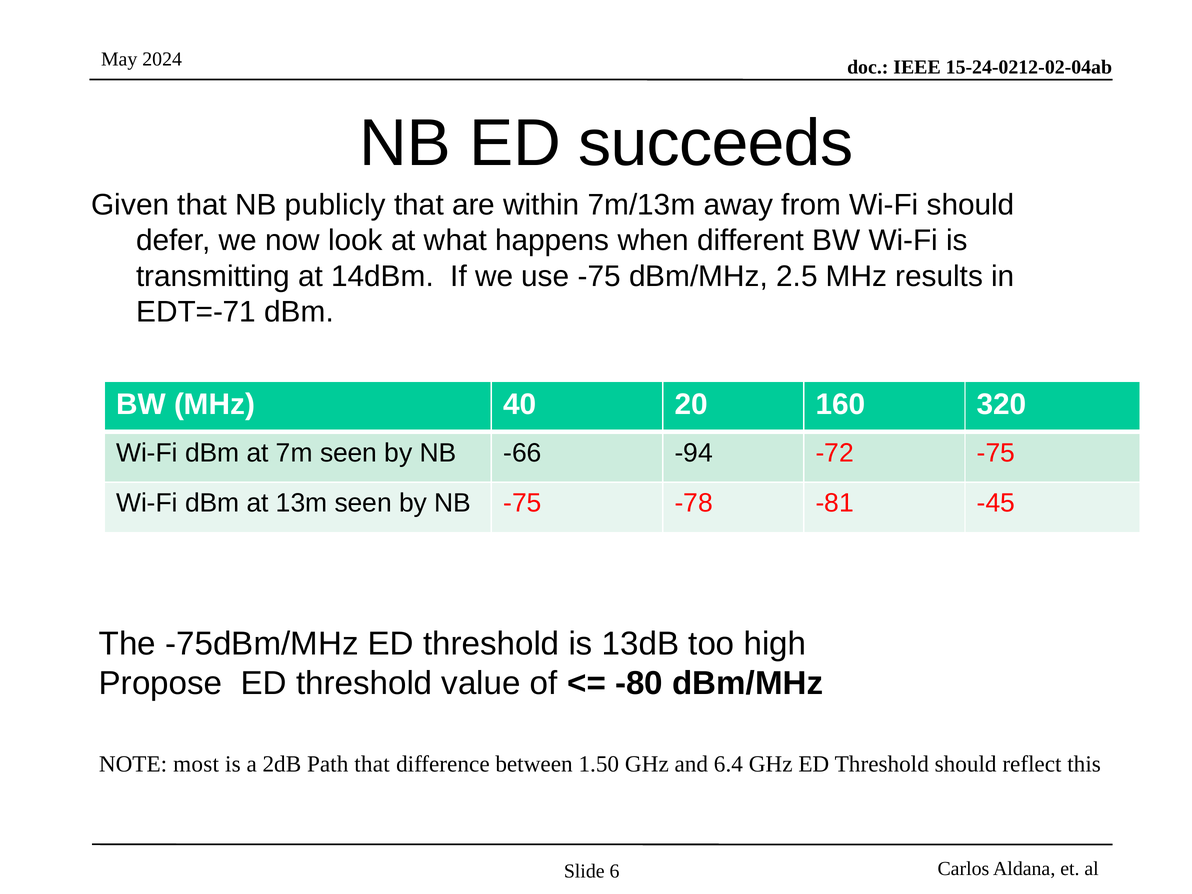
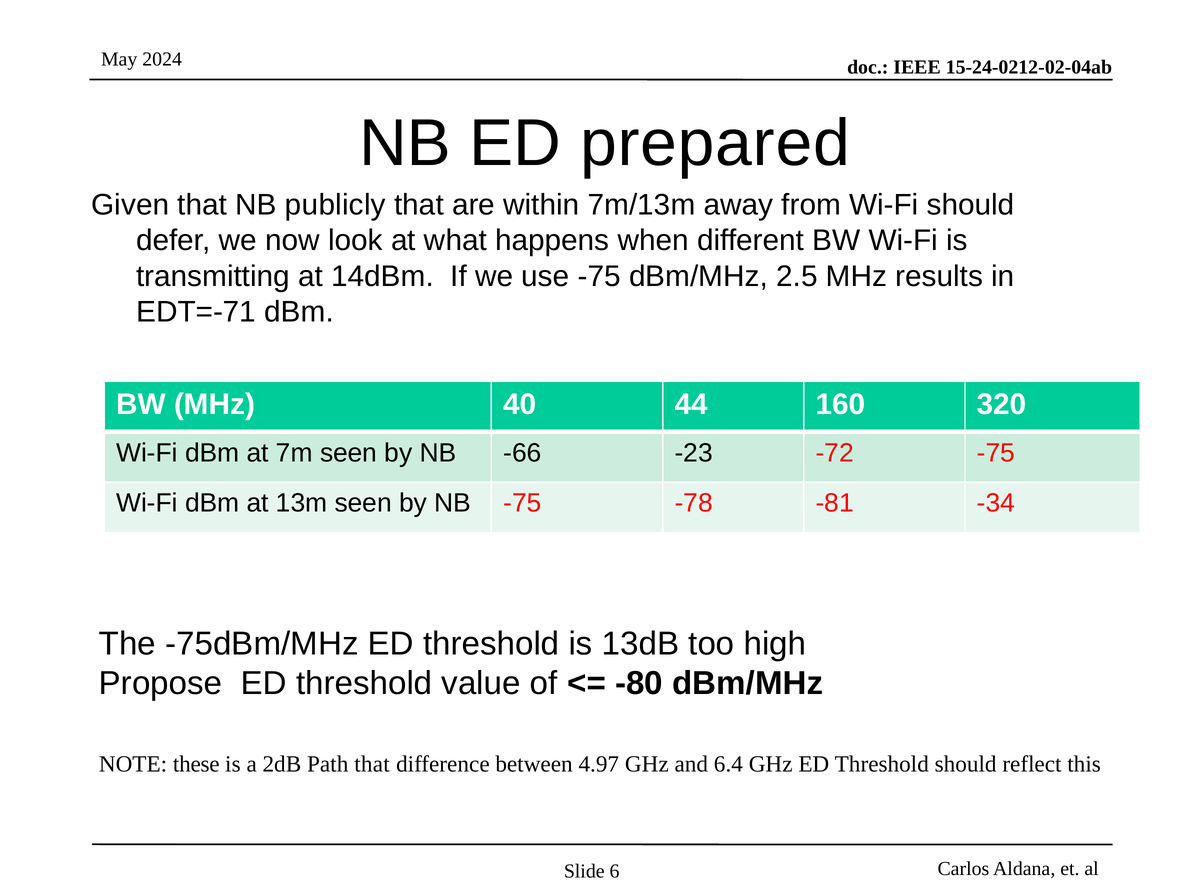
succeeds: succeeds -> prepared
20: 20 -> 44
-94: -94 -> -23
-45: -45 -> -34
most: most -> these
1.50: 1.50 -> 4.97
